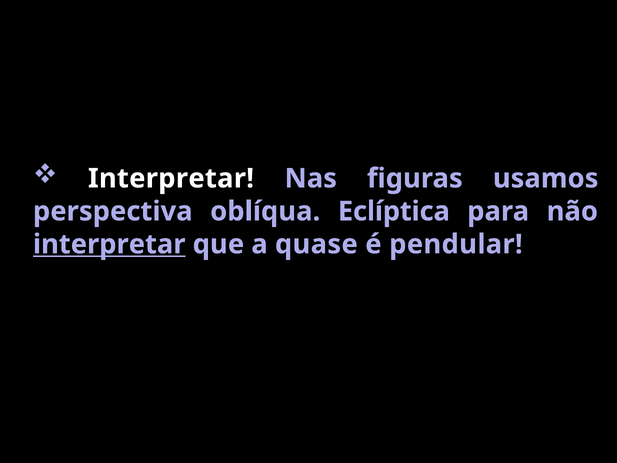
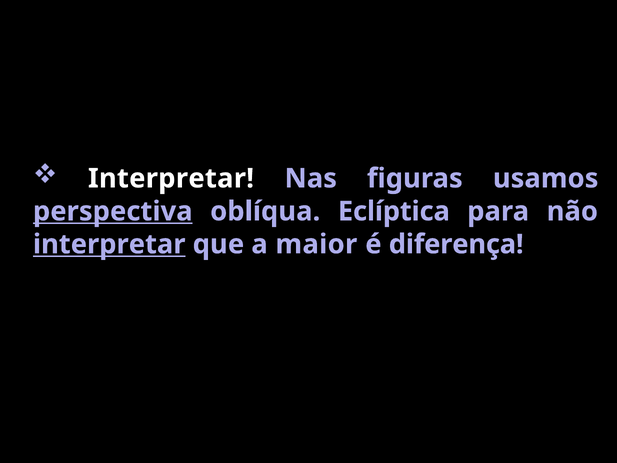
perspectiva underline: none -> present
quase: quase -> maior
pendular: pendular -> diferença
